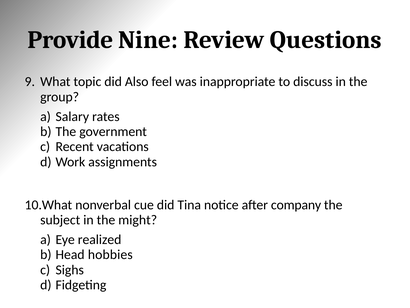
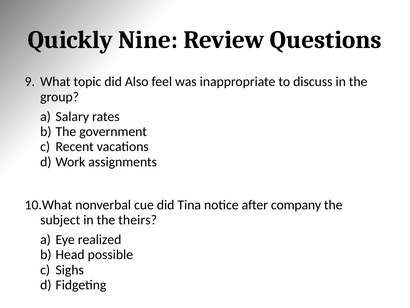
Provide: Provide -> Quickly
might: might -> theirs
hobbies: hobbies -> possible
